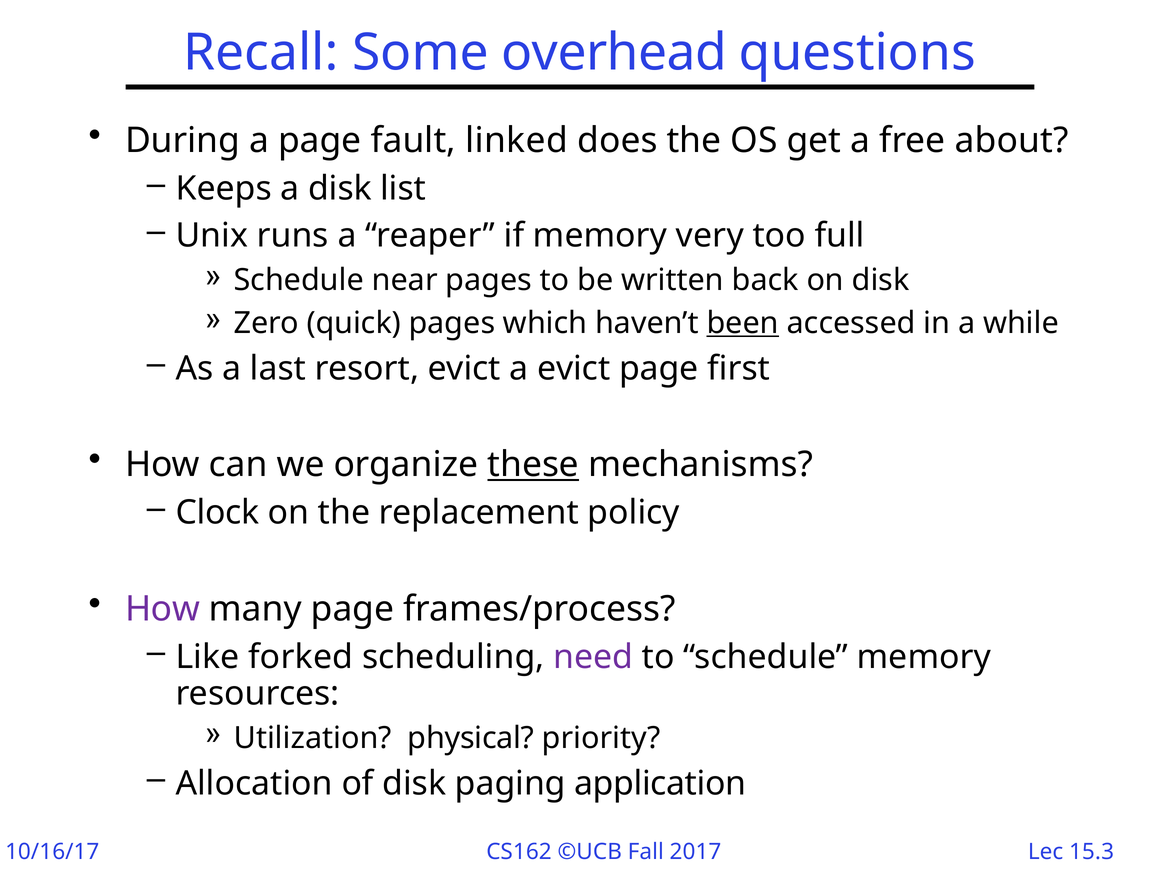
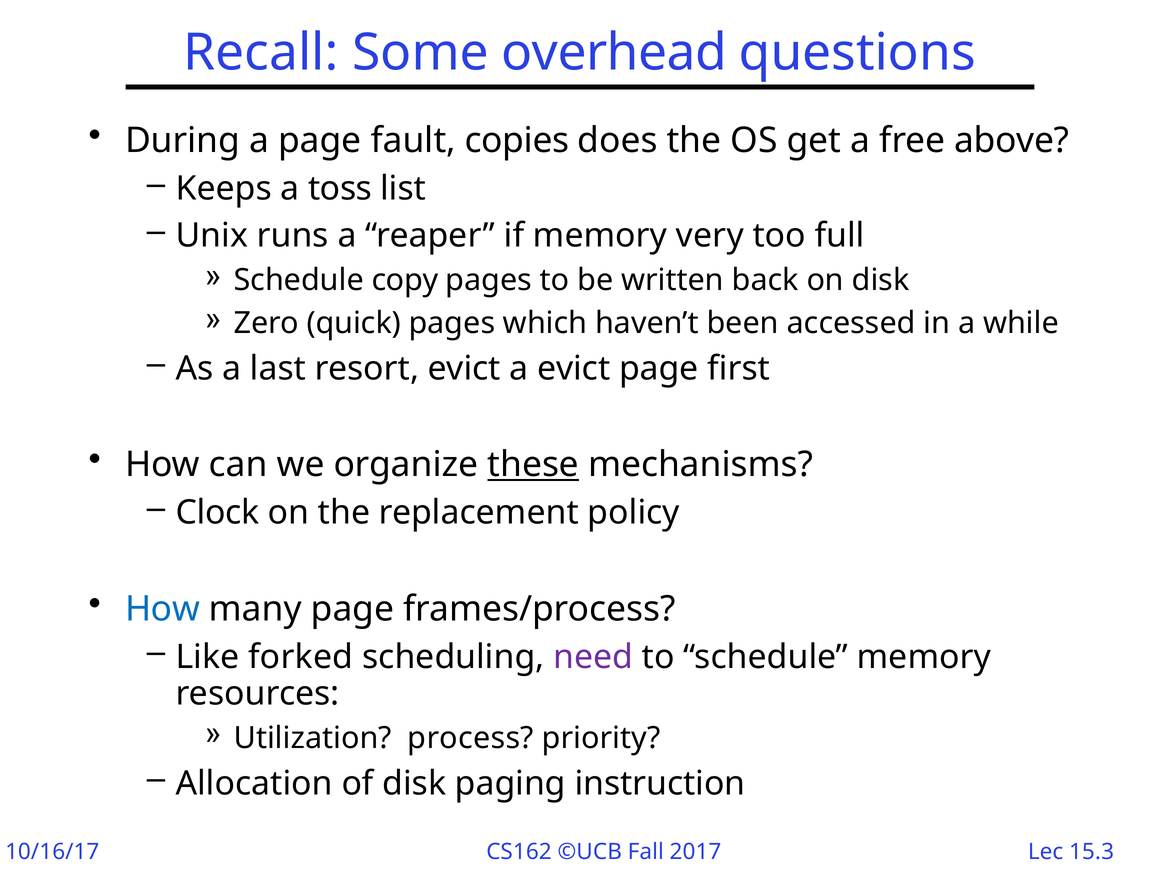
linked: linked -> copies
about: about -> above
a disk: disk -> toss
near: near -> copy
been underline: present -> none
How at (163, 609) colour: purple -> blue
physical: physical -> process
application: application -> instruction
